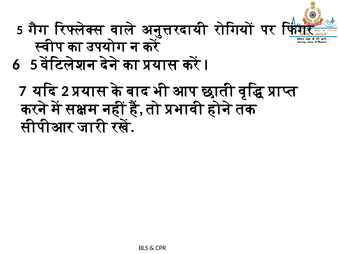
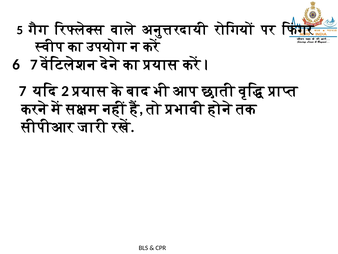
6 5: 5 -> 7
